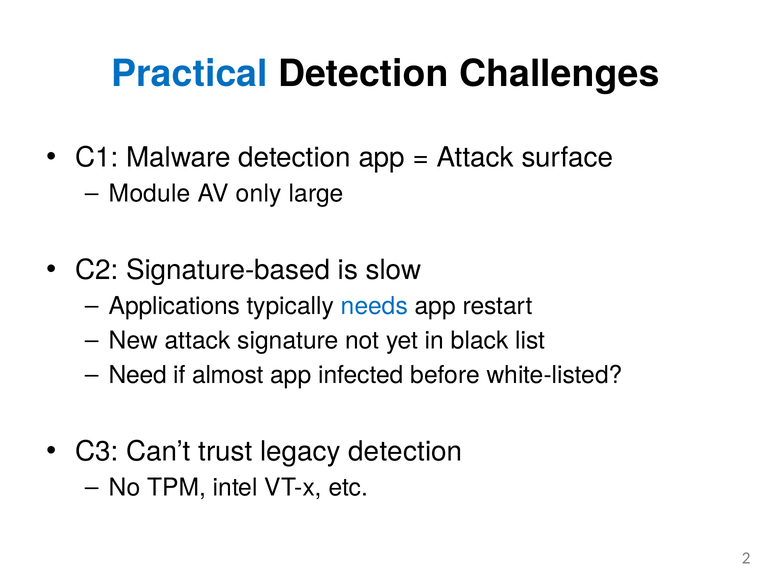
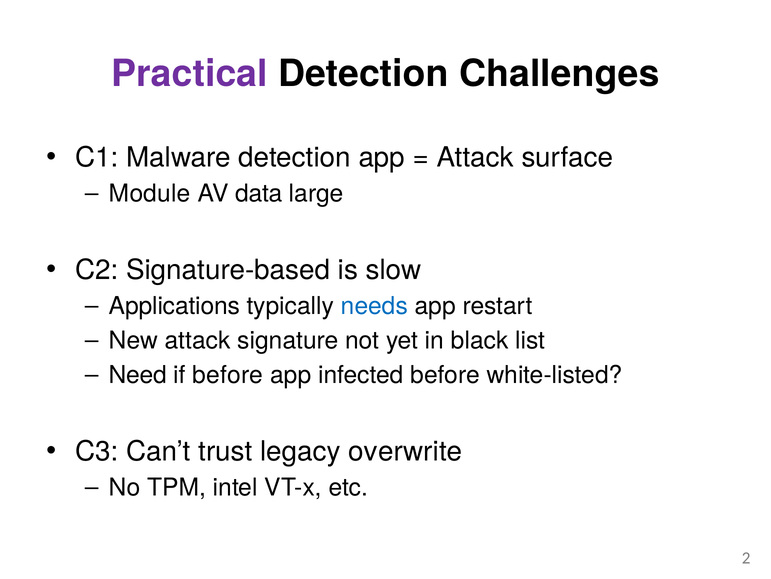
Practical colour: blue -> purple
only: only -> data
if almost: almost -> before
legacy detection: detection -> overwrite
